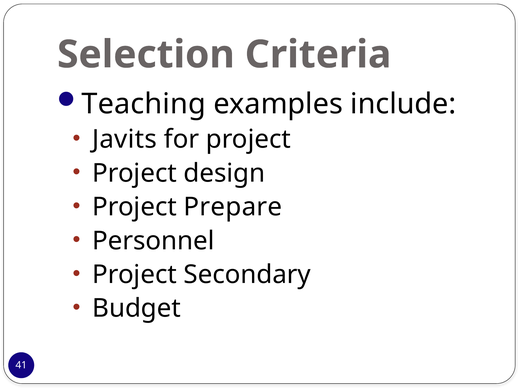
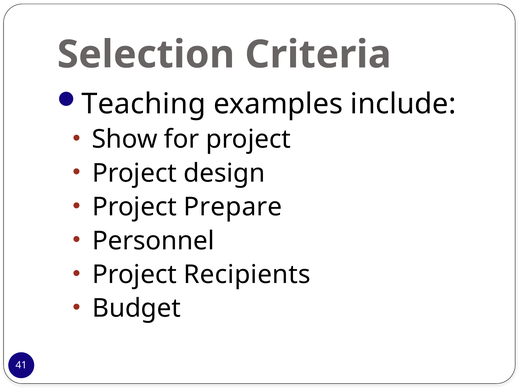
Javits: Javits -> Show
Secondary: Secondary -> Recipients
